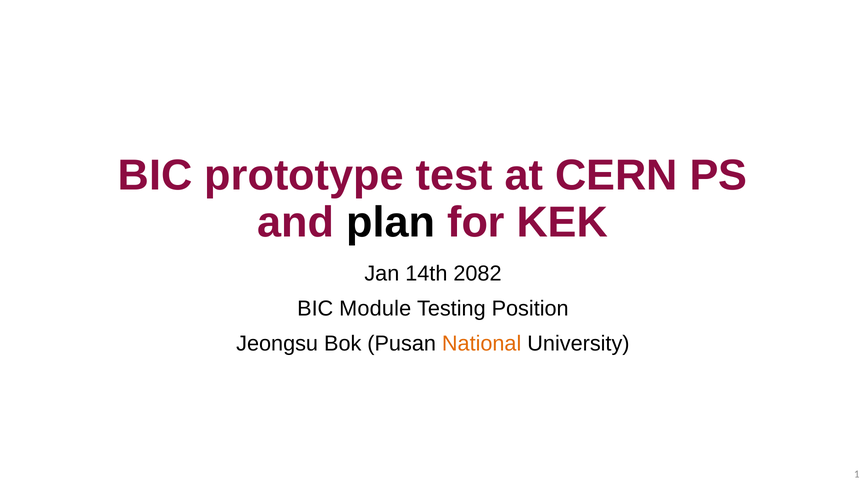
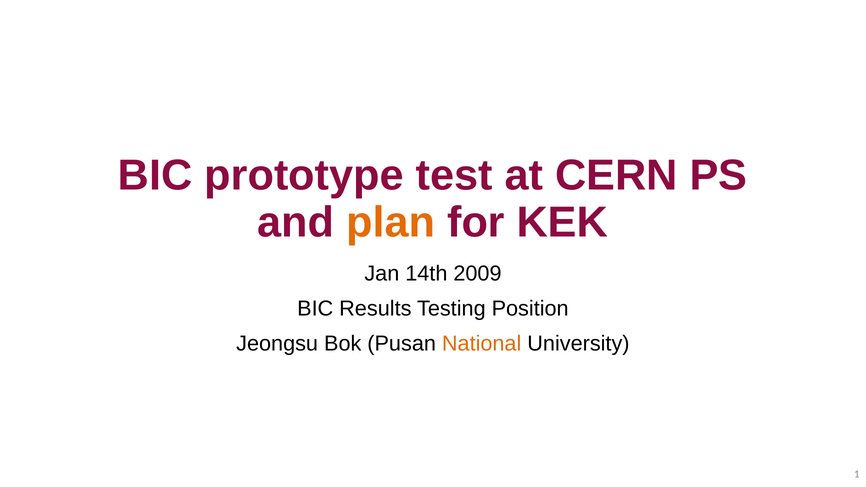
plan colour: black -> orange
2082: 2082 -> 2009
Module: Module -> Results
